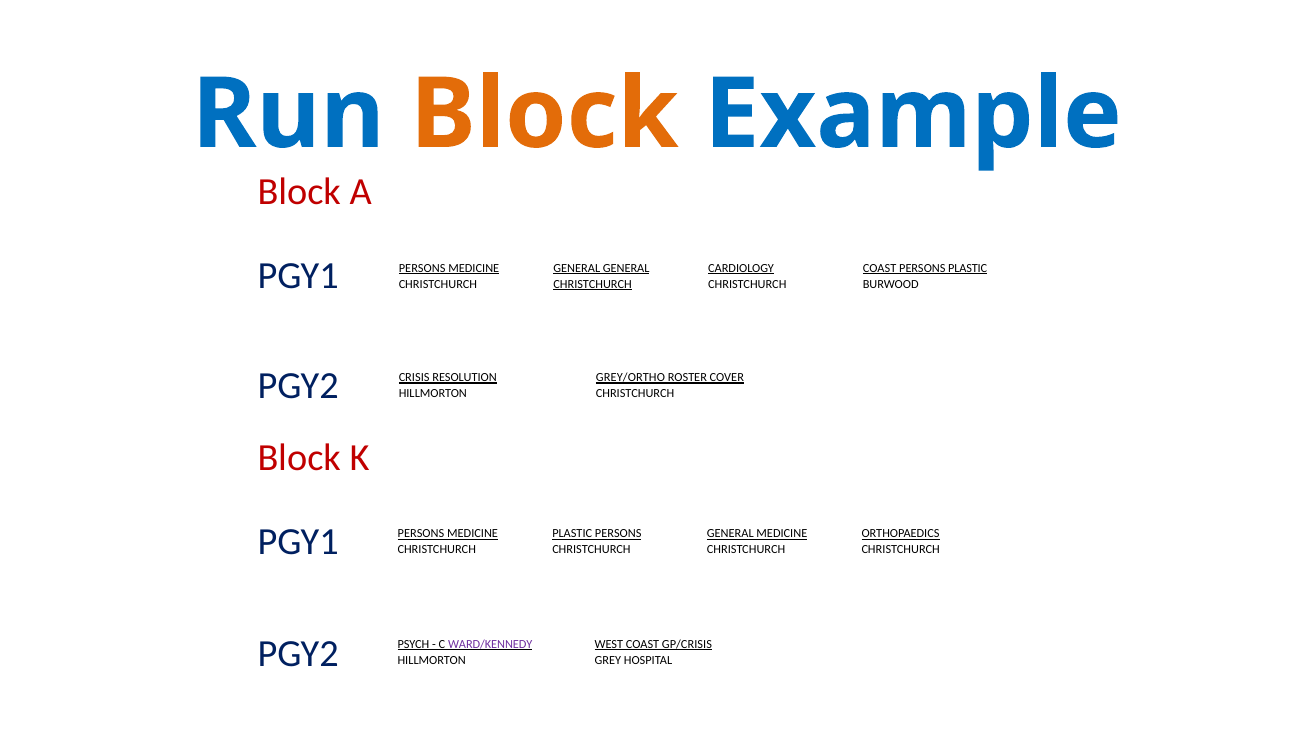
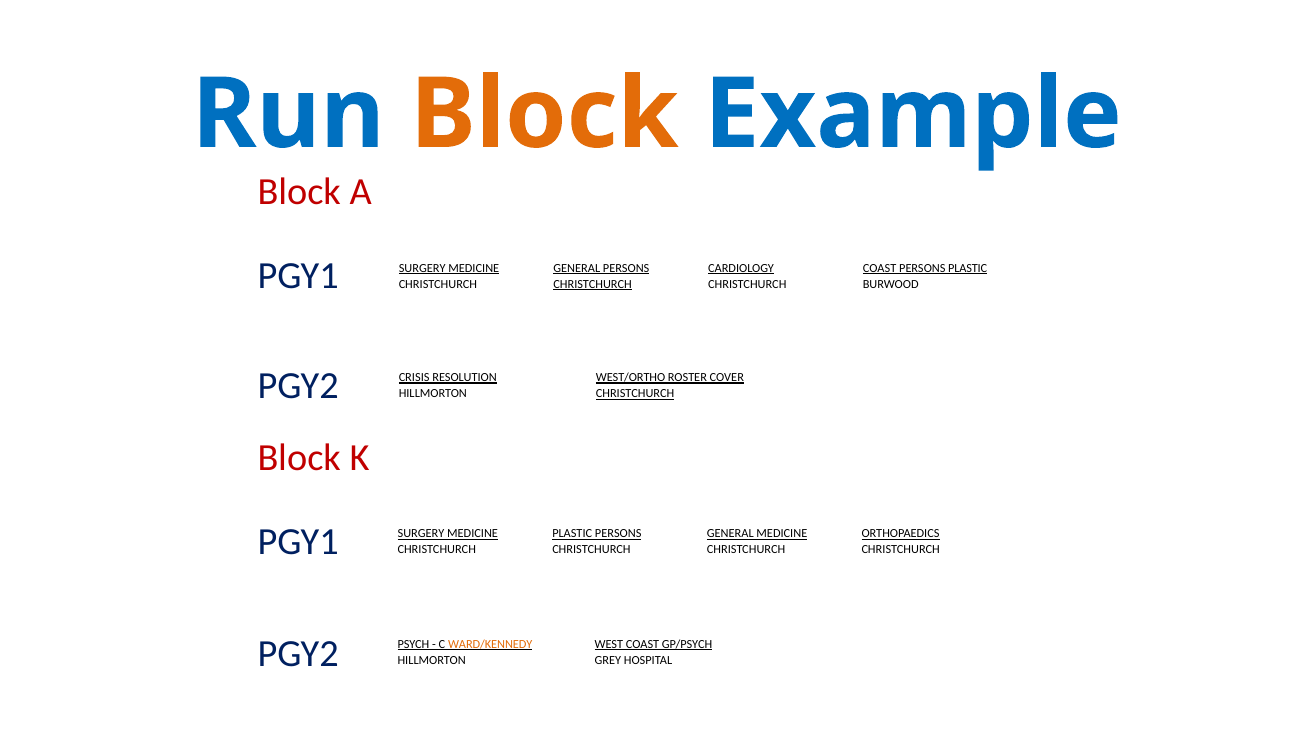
PERSONS at (422, 268): PERSONS -> SURGERY
GENERAL GENERAL: GENERAL -> PERSONS
GREY/ORTHO: GREY/ORTHO -> WEST/ORTHO
CHRISTCHURCH at (635, 394) underline: none -> present
PERSONS at (421, 534): PERSONS -> SURGERY
WARD/KENNEDY colour: purple -> orange
GP/CRISIS: GP/CRISIS -> GP/PSYCH
